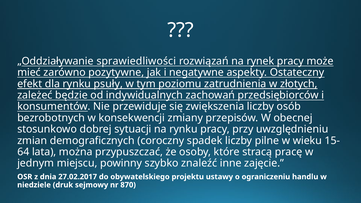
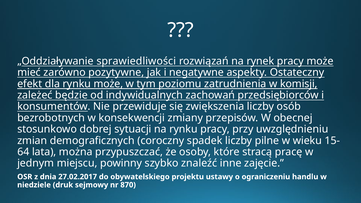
rynku psuły: psuły -> może
złotych: złotych -> komisji
